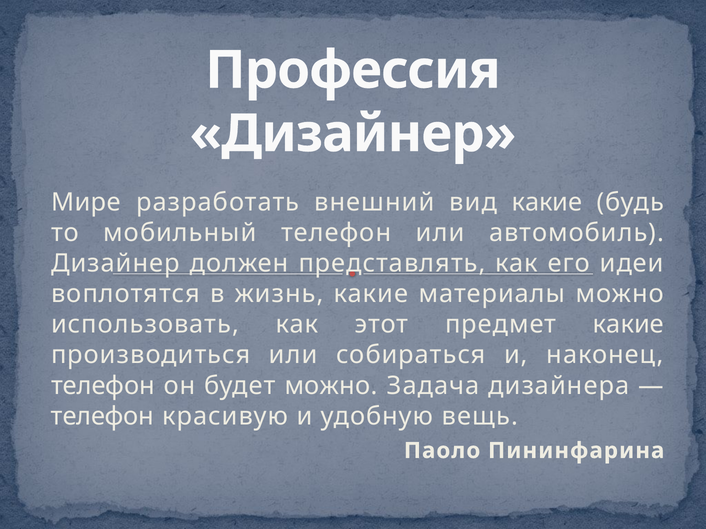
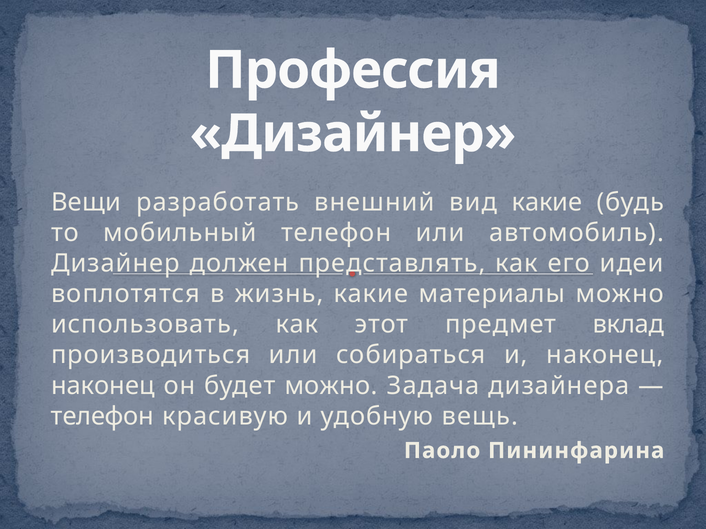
Мире: Мире -> Вещи
предмет какие: какие -> вклад
телефон at (103, 386): телефон -> наконец
